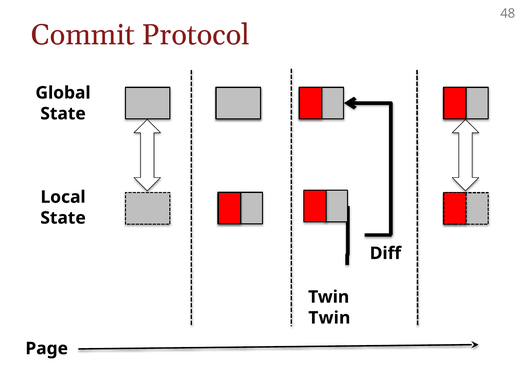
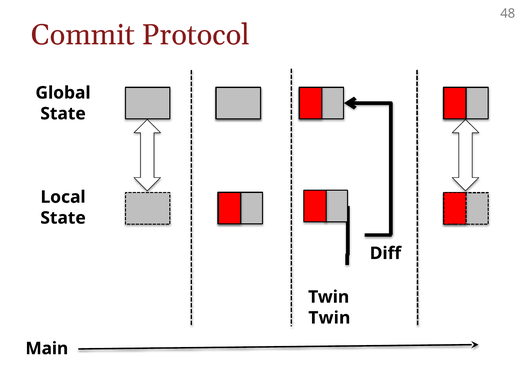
Page: Page -> Main
